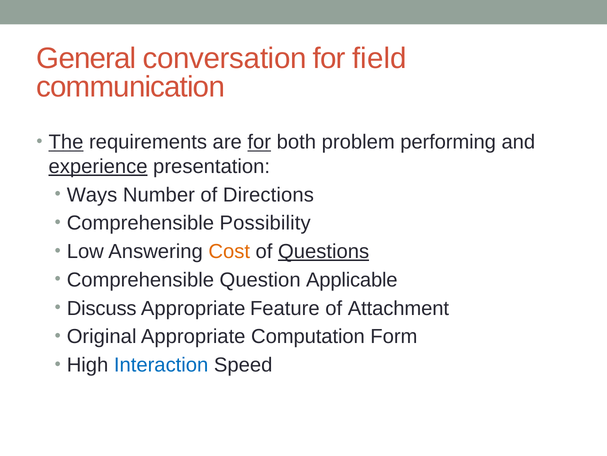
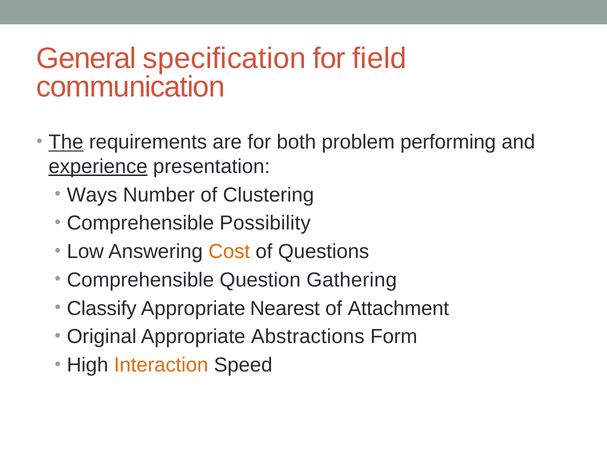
conversation: conversation -> specification
for at (259, 142) underline: present -> none
Directions: Directions -> Clustering
Questions underline: present -> none
Applicable: Applicable -> Gathering
Discuss: Discuss -> Classify
Feature: Feature -> Nearest
Computation: Computation -> Abstractions
Interaction colour: blue -> orange
